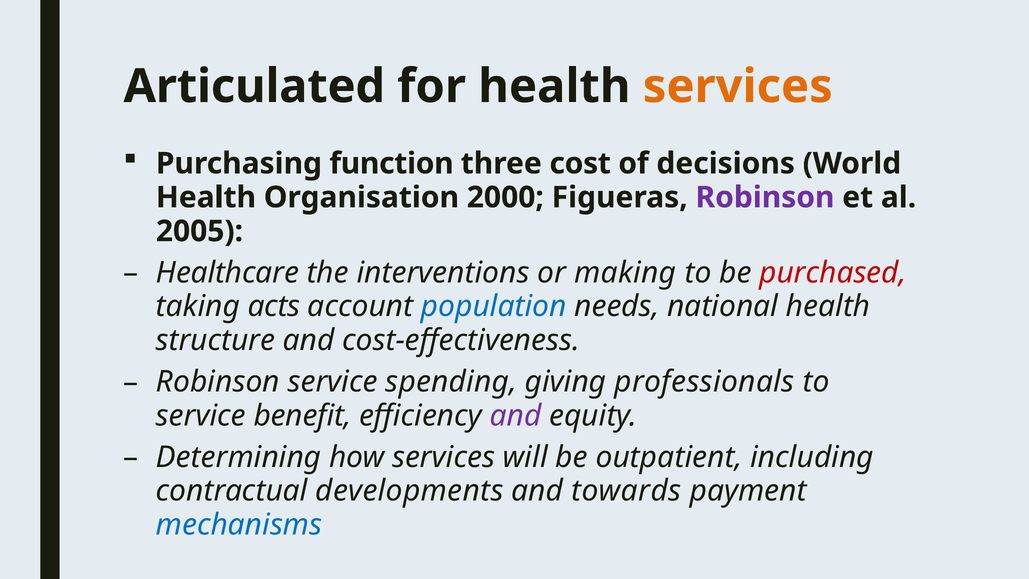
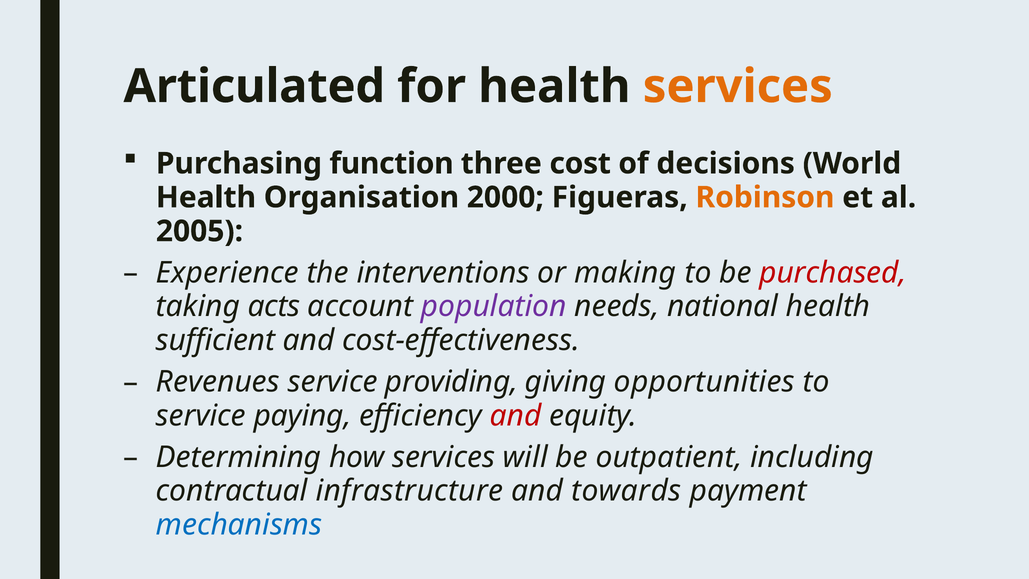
Robinson at (765, 197) colour: purple -> orange
Healthcare: Healthcare -> Experience
population colour: blue -> purple
structure: structure -> sufficient
Robinson at (218, 382): Robinson -> Revenues
spending: spending -> providing
professionals: professionals -> opportunities
benefit: benefit -> paying
and at (516, 416) colour: purple -> red
developments: developments -> infrastructure
